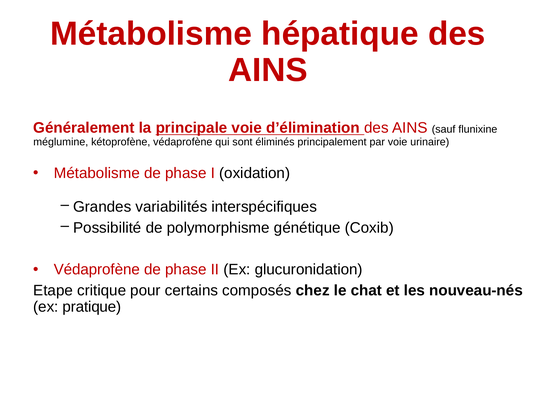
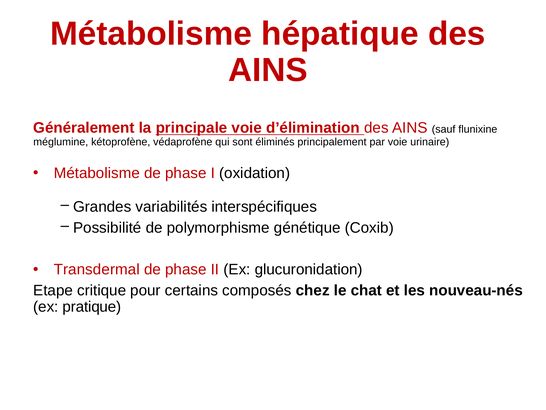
Védaprofène at (97, 269): Védaprofène -> Transdermal
